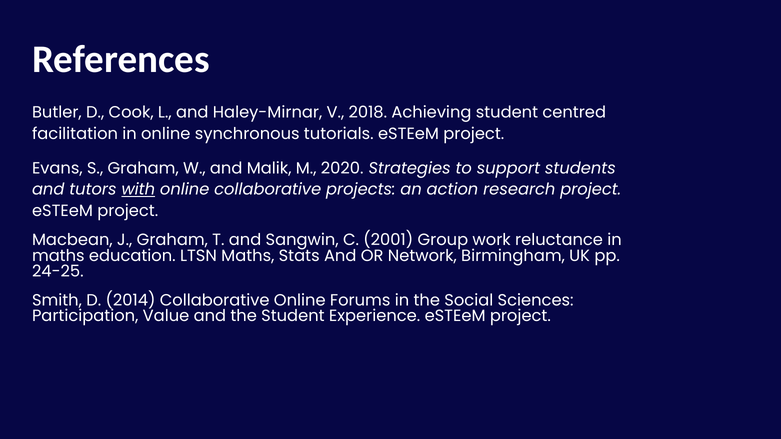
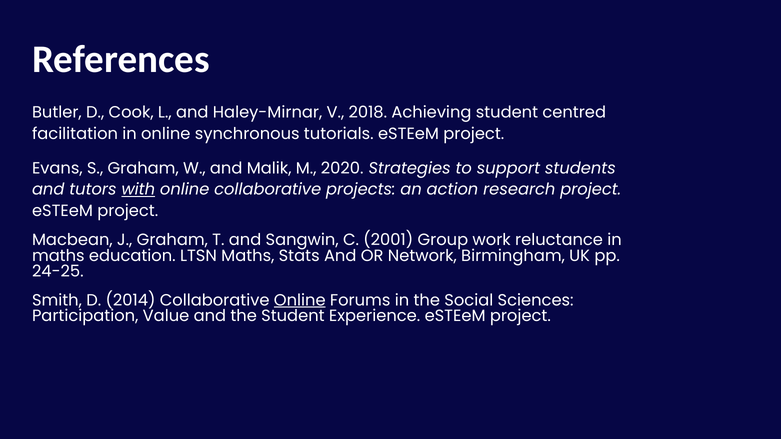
Online at (300, 300) underline: none -> present
